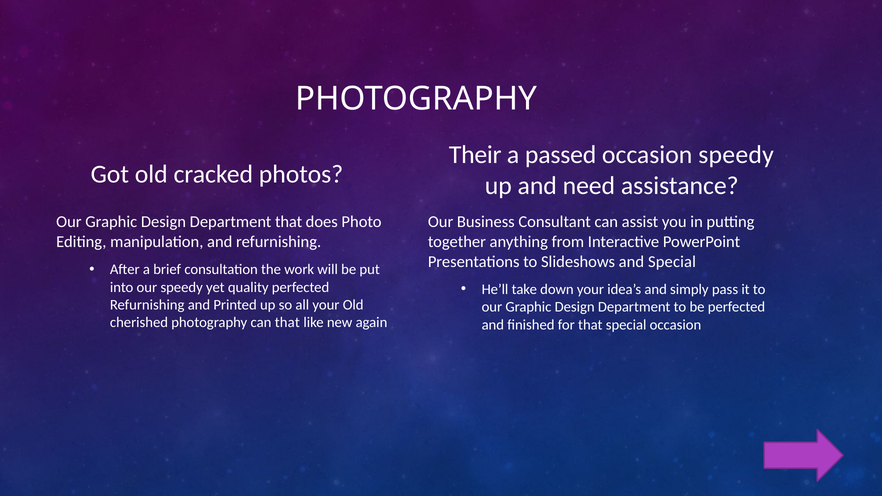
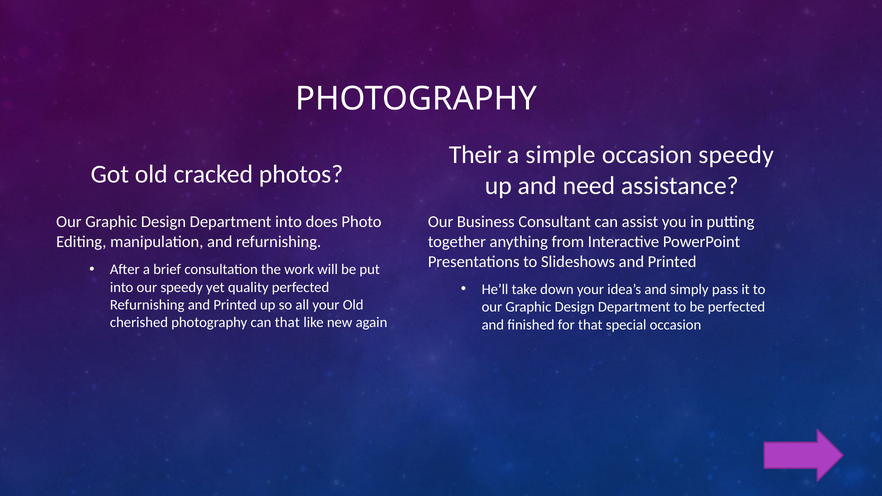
passed: passed -> simple
Department that: that -> into
Slideshows and Special: Special -> Printed
